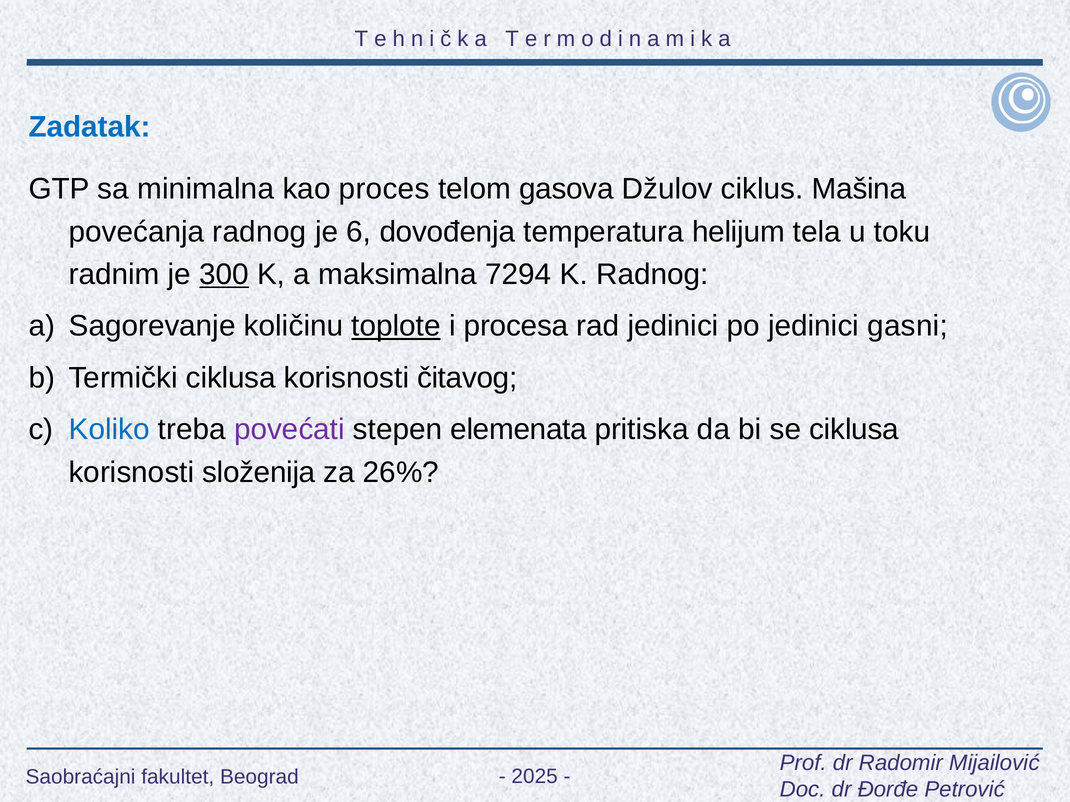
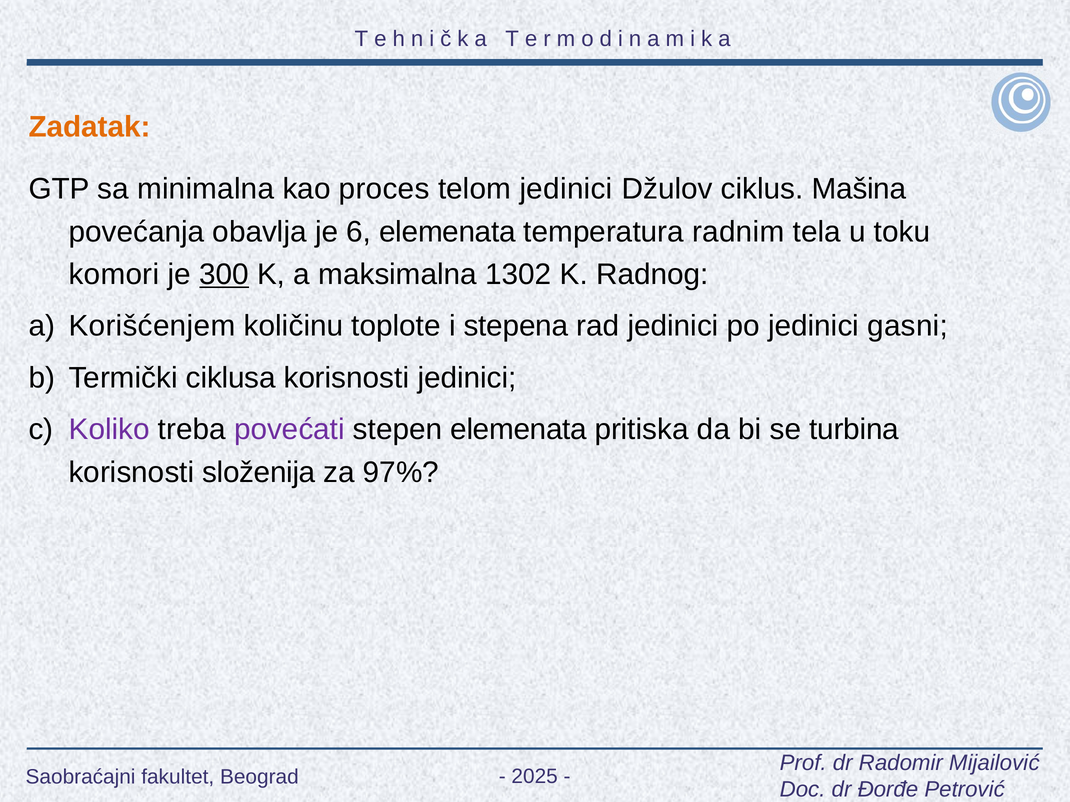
Zadatak colour: blue -> orange
telom gasova: gasova -> jedinici
povećanja radnog: radnog -> obavlja
6 dovođenja: dovođenja -> elemenata
helijum: helijum -> radnim
radnim: radnim -> komori
7294: 7294 -> 1302
Sagorevanje: Sagorevanje -> Korišćenjem
toplote underline: present -> none
procesa: procesa -> stepena
korisnosti čitavog: čitavog -> jedinici
Koliko colour: blue -> purple
se ciklusa: ciklusa -> turbina
26%: 26% -> 97%
